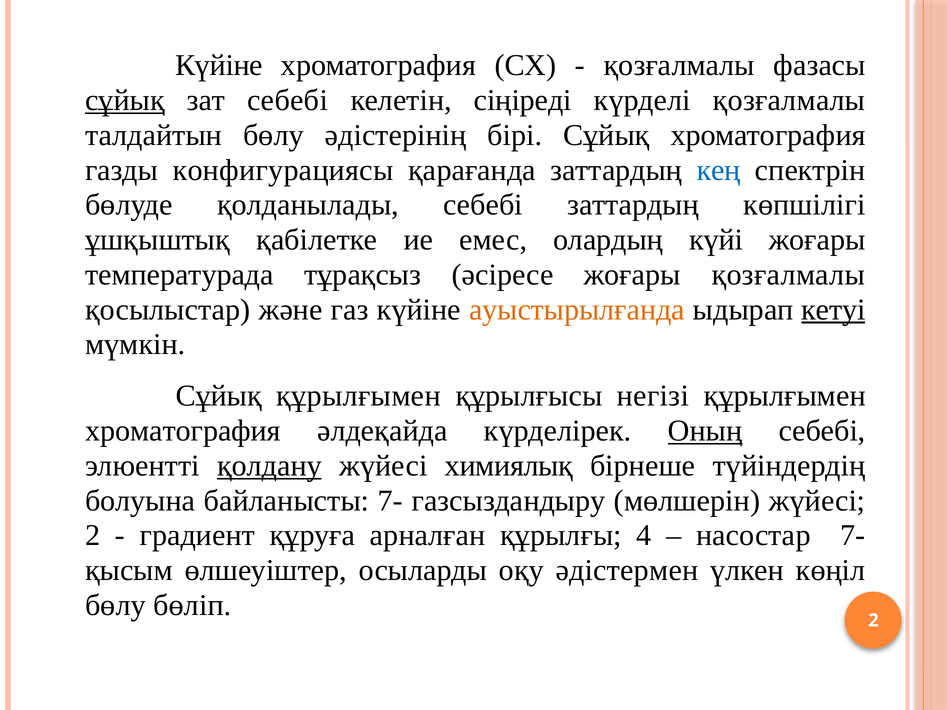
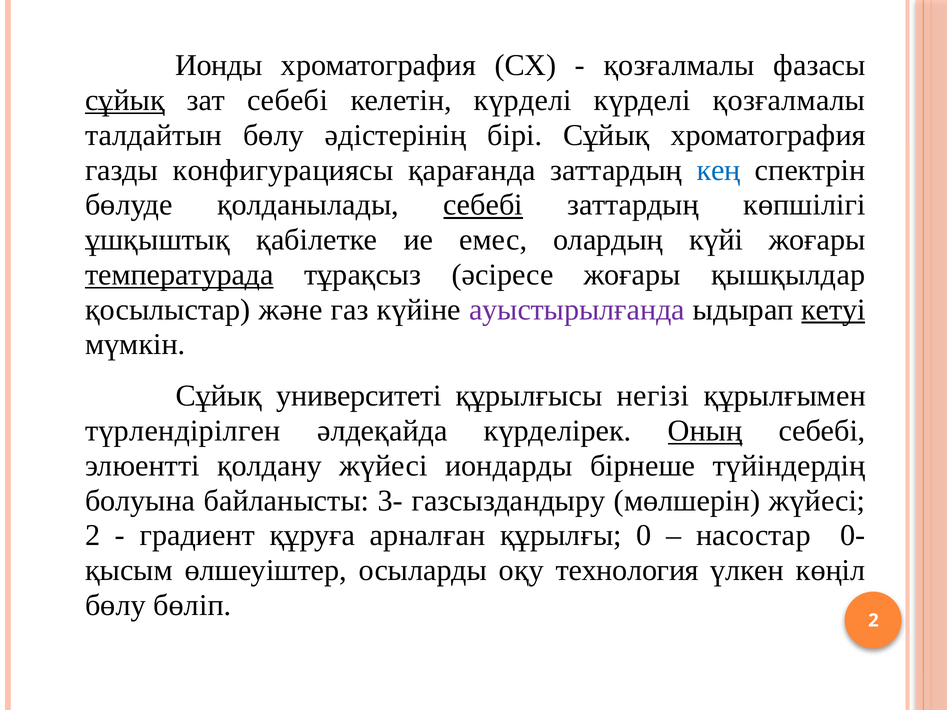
Күйіне at (219, 65): Күйіне -> Ионды
келетін сіңіреді: сіңіреді -> күрделі
себебі at (483, 205) underline: none -> present
температурада underline: none -> present
жоғары қозғалмалы: қозғалмалы -> қышқылдар
ауыстырылғанда colour: orange -> purple
Сұйық құрылғымен: құрылғымен -> университеті
хроматография at (183, 431): хроматография -> түрлендірілген
қолдану underline: present -> none
химиялық: химиялық -> иондарды
байланысты 7-: 7- -> 3-
4: 4 -> 0
насостар 7-: 7- -> 0-
әдістермен: әдістермен -> технология
